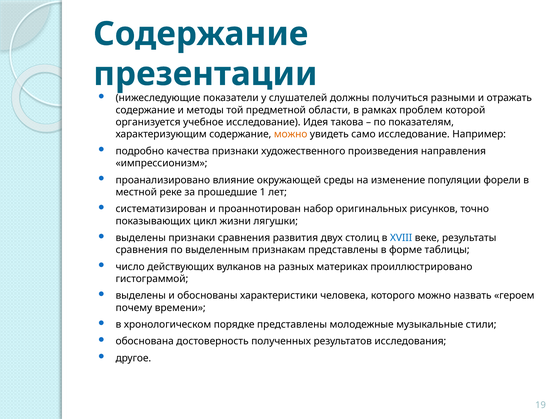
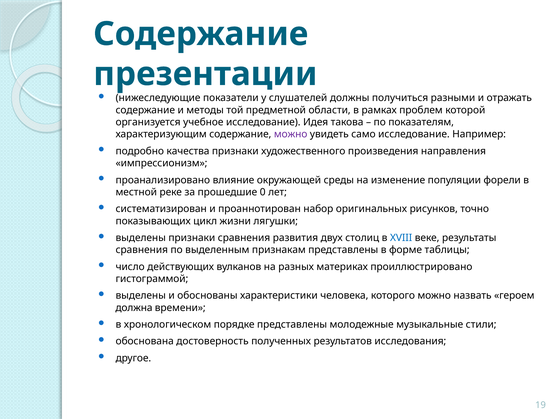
можно at (291, 134) colour: orange -> purple
1: 1 -> 0
почему: почему -> должна
